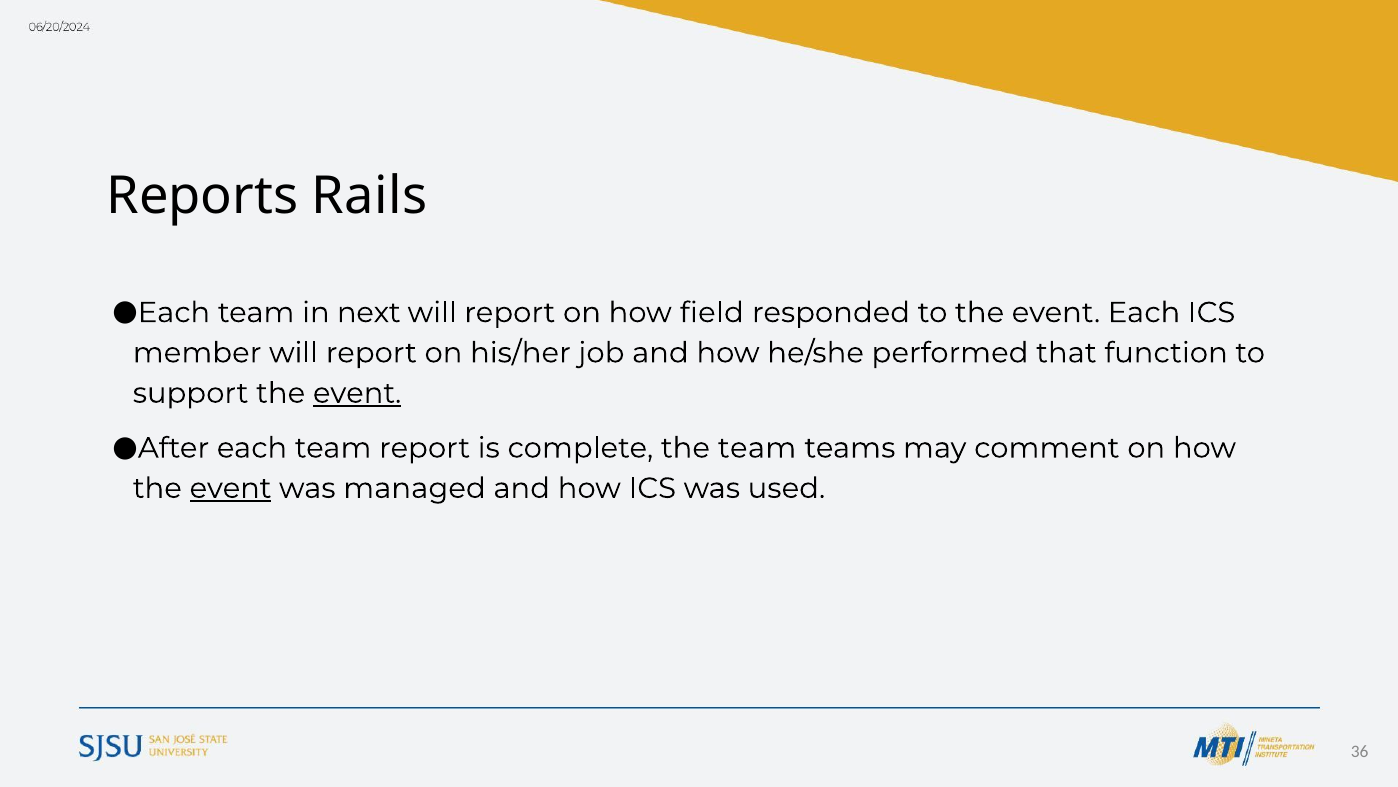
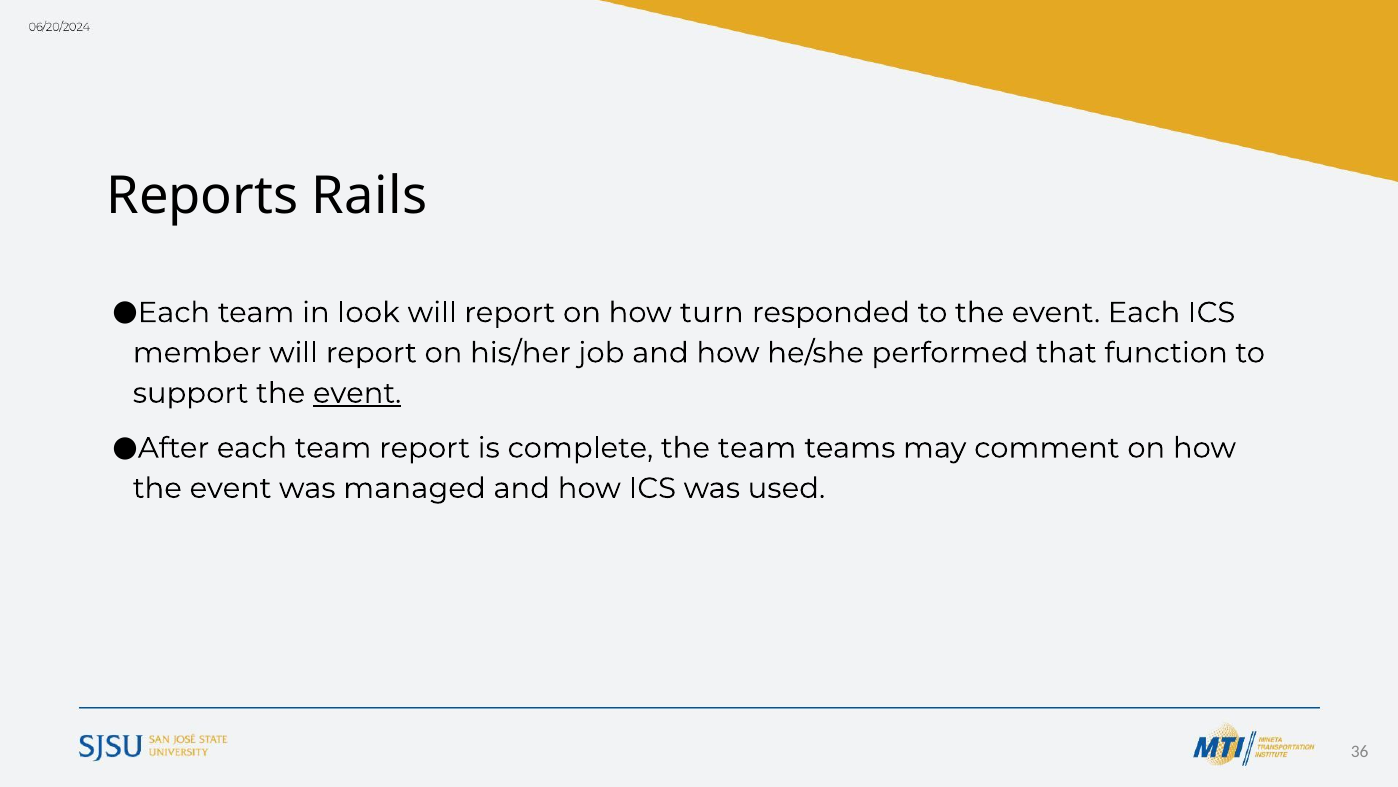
next: next -> look
field: field -> turn
event at (231, 488) underline: present -> none
